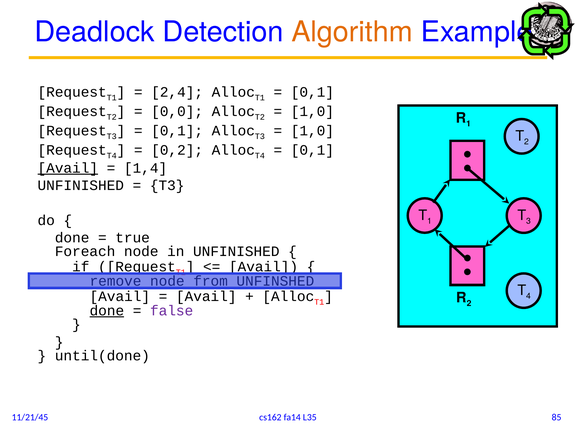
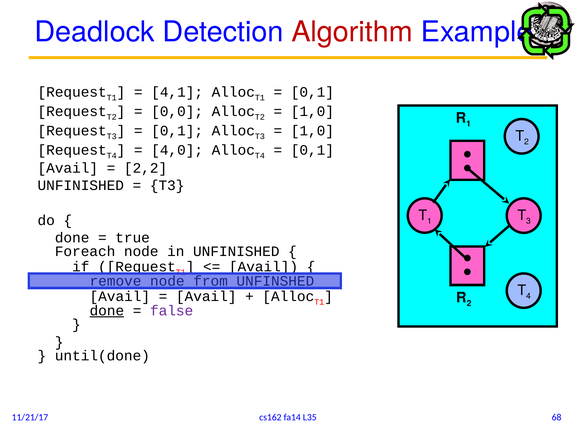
Algorithm colour: orange -> red
2,4: 2,4 -> 4,1
0,2: 0,2 -> 4,0
Avail at (68, 168) underline: present -> none
1,4: 1,4 -> 2,2
85: 85 -> 68
11/21/45: 11/21/45 -> 11/21/17
